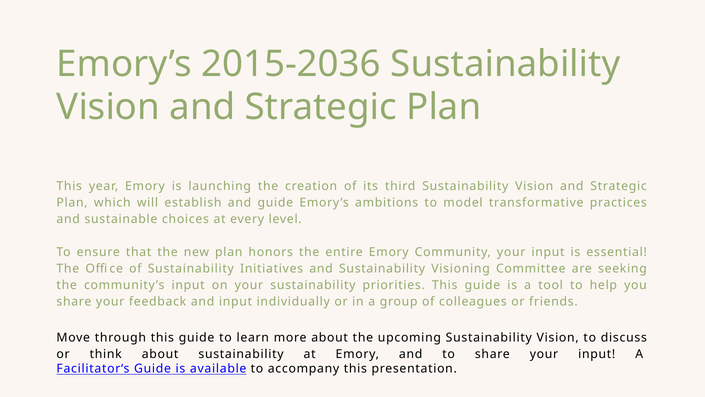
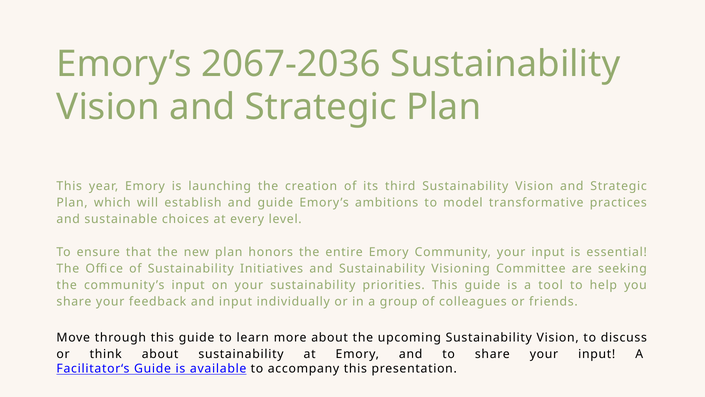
2015-2036: 2015-2036 -> 2067-2036
